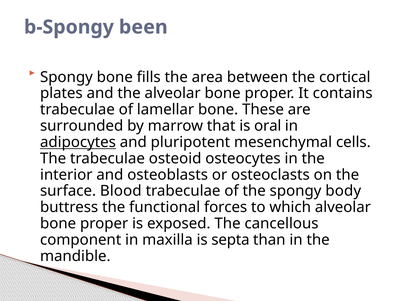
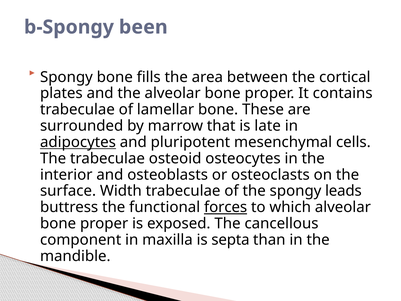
oral: oral -> late
Blood: Blood -> Width
body: body -> leads
forces underline: none -> present
